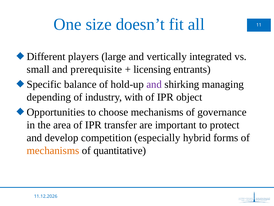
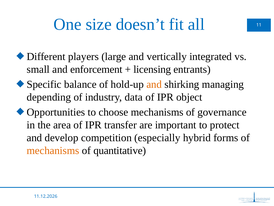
prerequisite: prerequisite -> enforcement
and at (154, 84) colour: purple -> orange
with: with -> data
